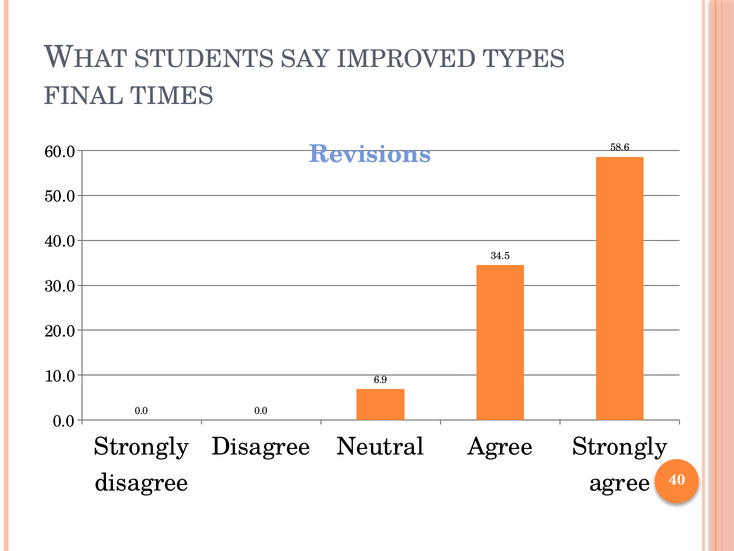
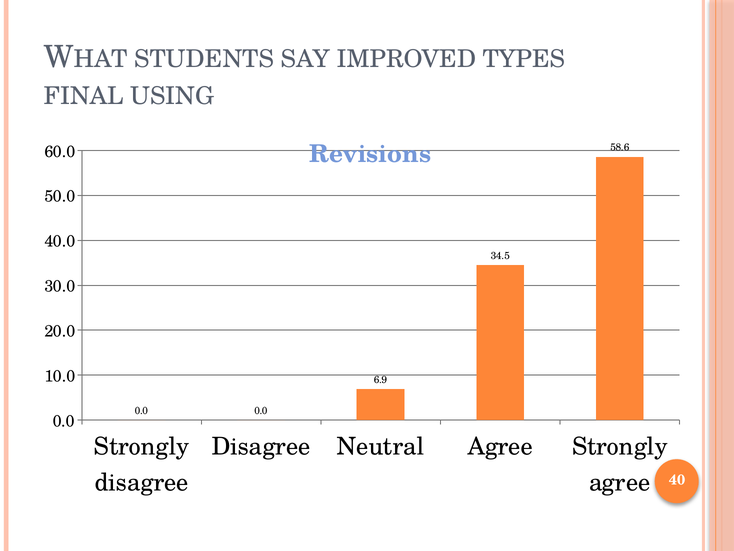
TIMES: TIMES -> USING
